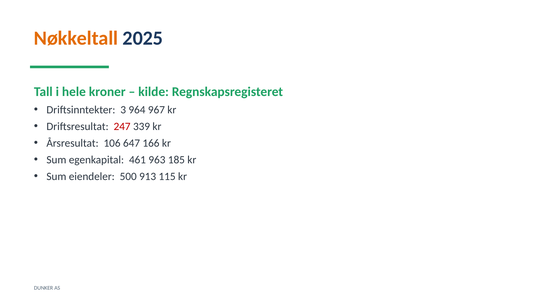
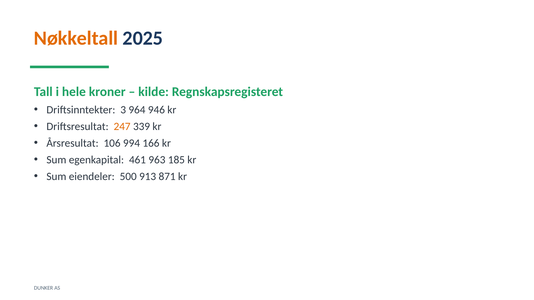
967: 967 -> 946
247 colour: red -> orange
647: 647 -> 994
115: 115 -> 871
